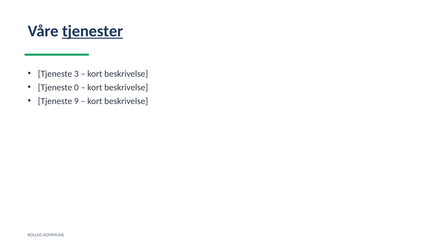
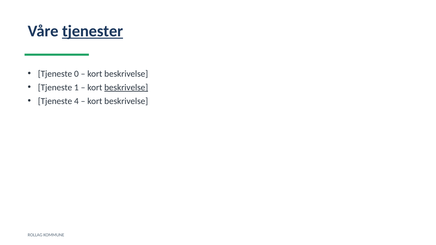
3: 3 -> 0
0: 0 -> 1
beskrivelse at (126, 87) underline: none -> present
9: 9 -> 4
